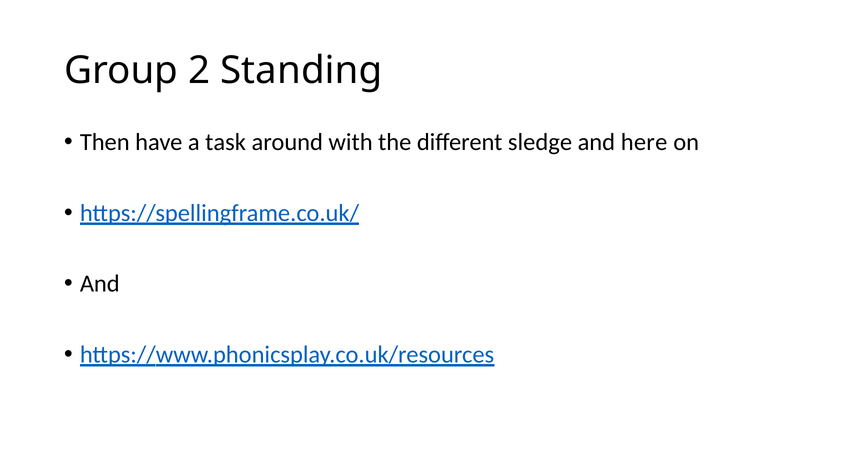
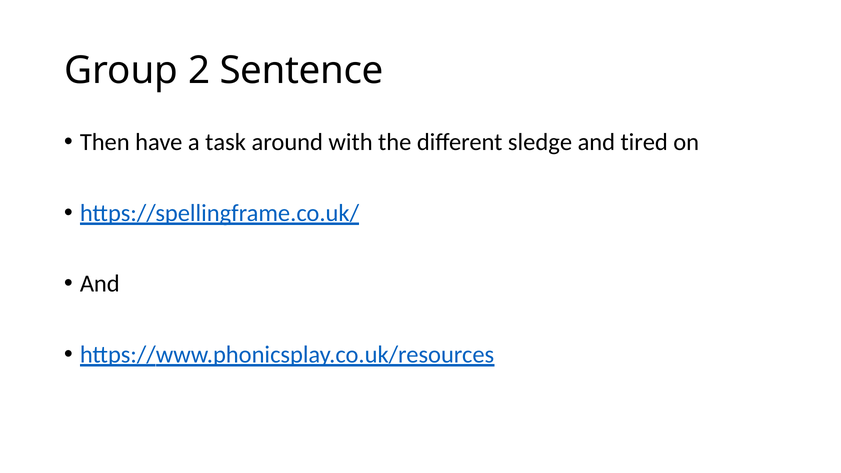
Standing: Standing -> Sentence
here: here -> tired
